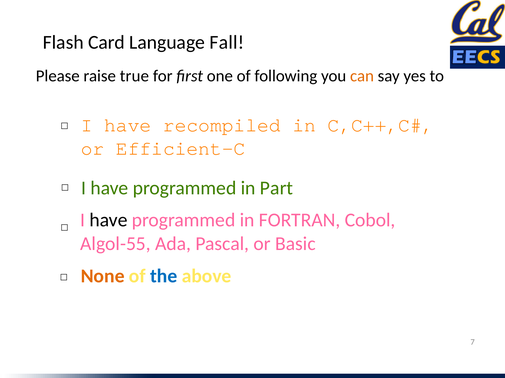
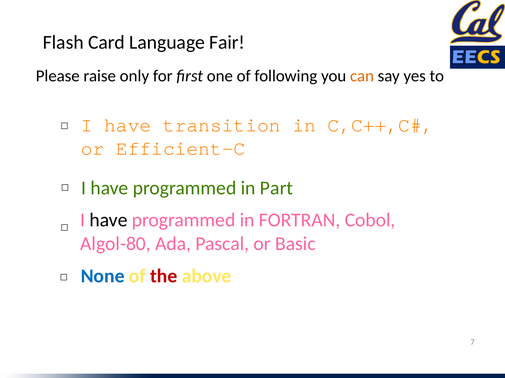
Fall: Fall -> Fair
true: true -> only
recompiled: recompiled -> transition
Algol-55: Algol-55 -> Algol-80
None colour: orange -> blue
the colour: blue -> red
